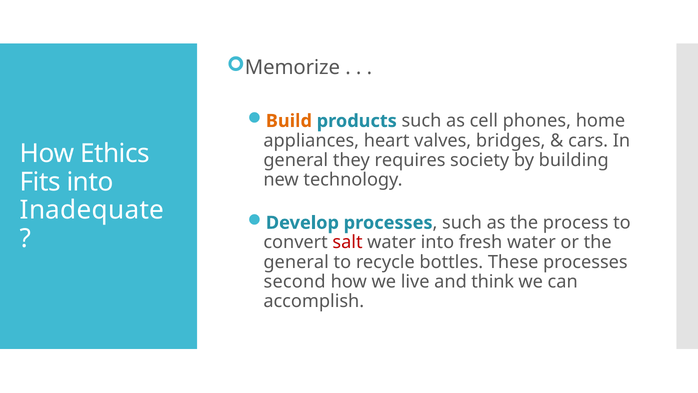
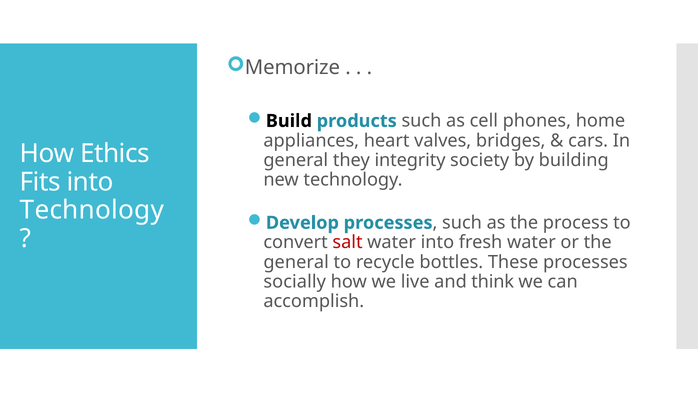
Build colour: orange -> black
requires: requires -> integrity
Inadequate at (92, 210): Inadequate -> Technology
second: second -> socially
